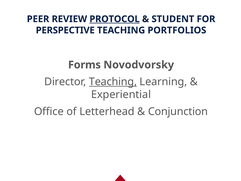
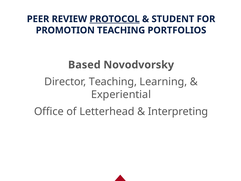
PERSPECTIVE: PERSPECTIVE -> PROMOTION
Forms: Forms -> Based
Teaching at (113, 82) underline: present -> none
Conjunction: Conjunction -> Interpreting
